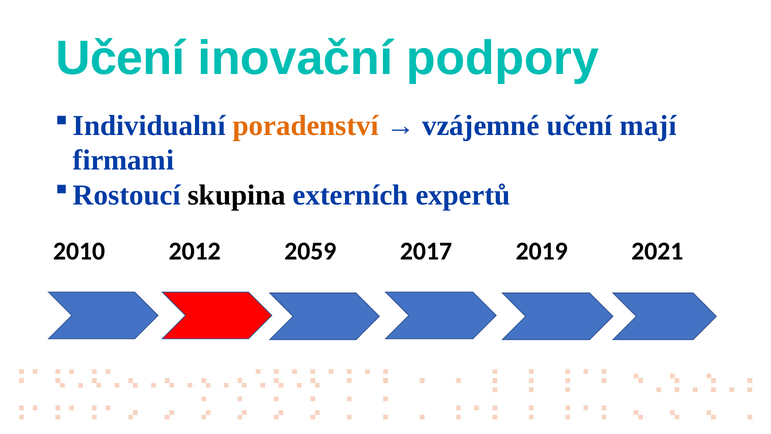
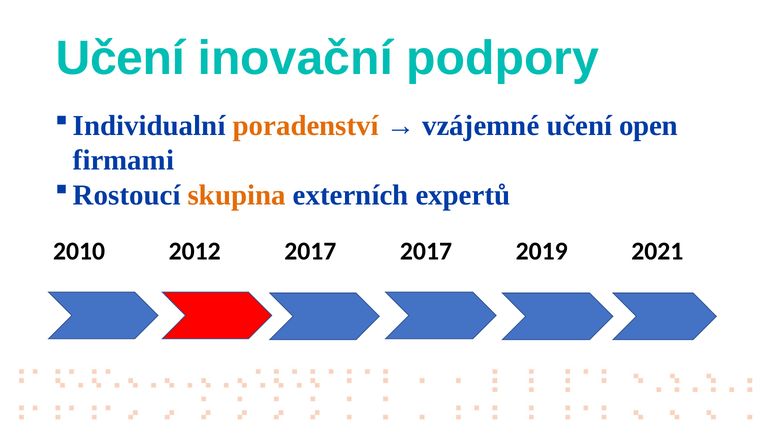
mají: mají -> open
skupina colour: black -> orange
2012 2059: 2059 -> 2017
